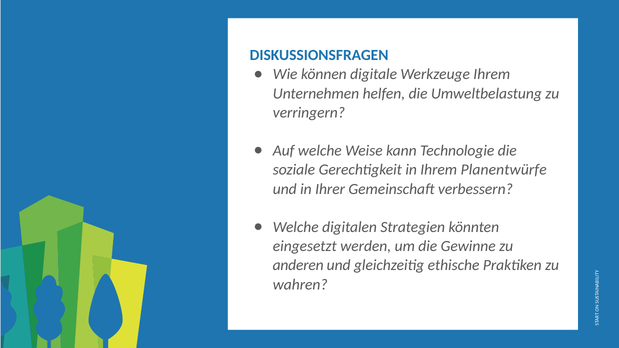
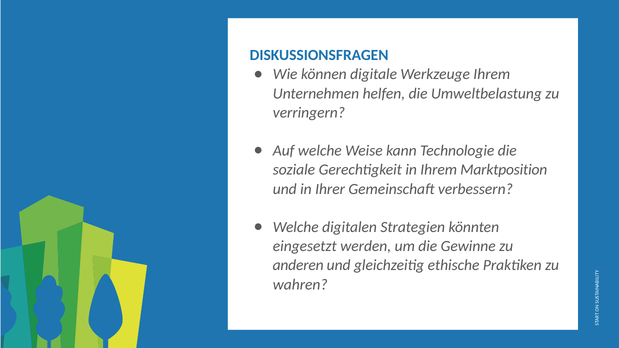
Planentwürfe: Planentwürfe -> Marktposition
